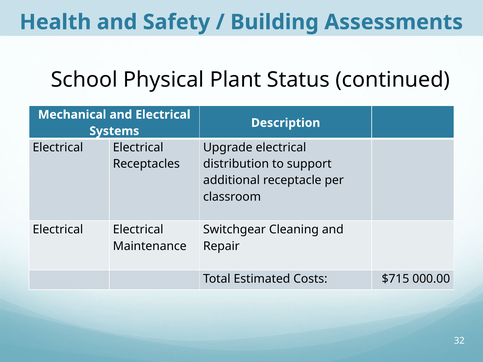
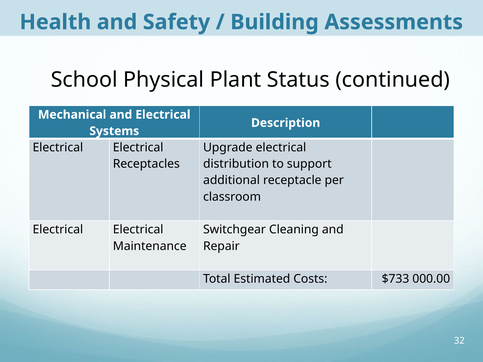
$715: $715 -> $733
